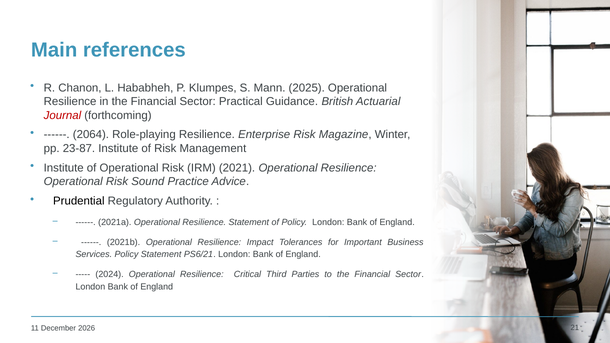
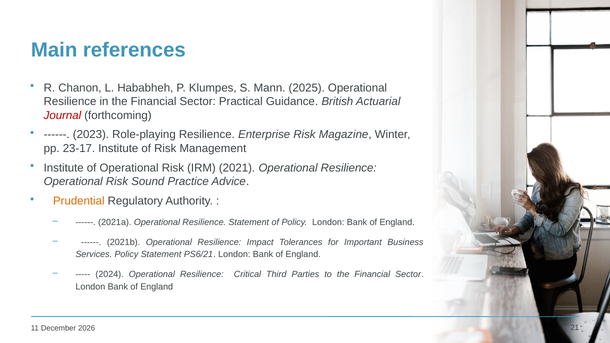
2064: 2064 -> 2023
23-87: 23-87 -> 23-17
Prudential colour: black -> orange
